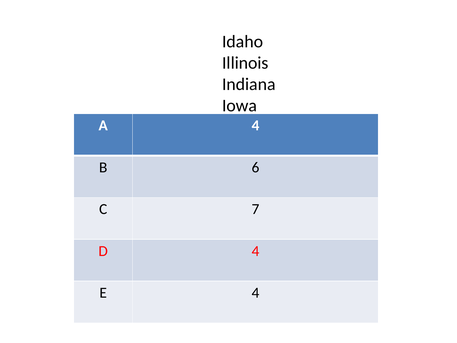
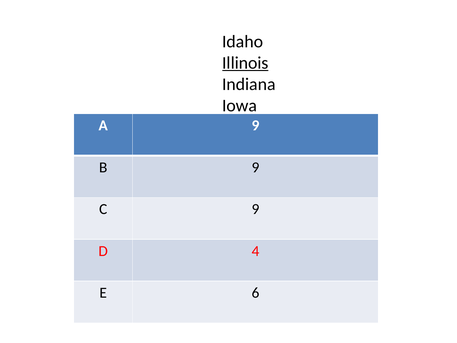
Illinois underline: none -> present
A 4: 4 -> 9
B 6: 6 -> 9
C 7: 7 -> 9
E 4: 4 -> 6
